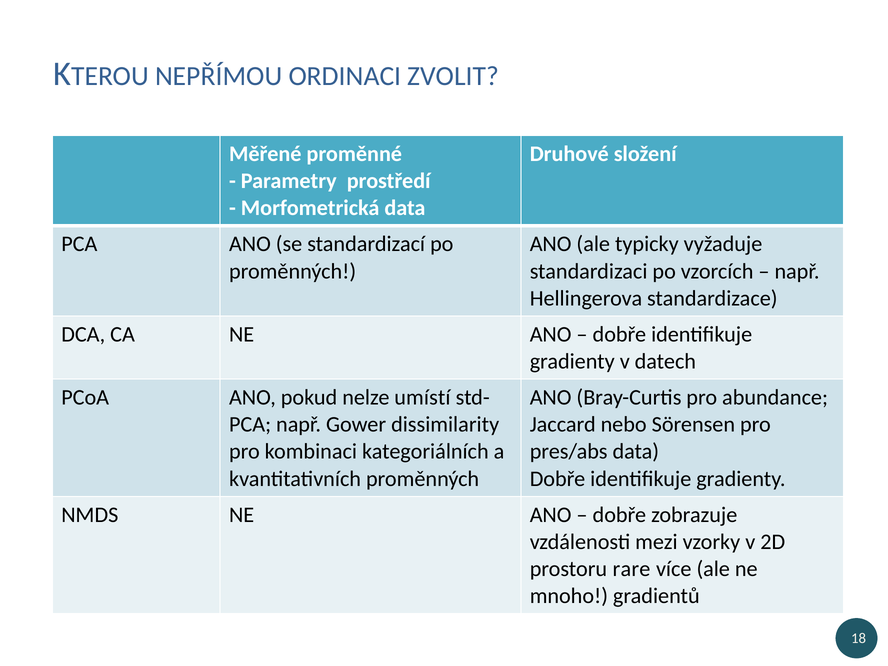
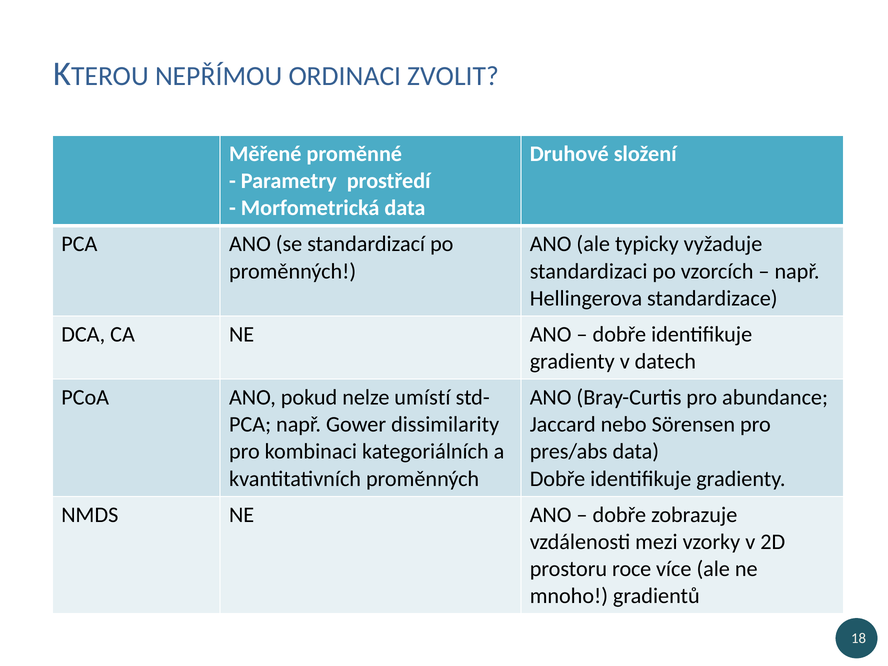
rare: rare -> roce
